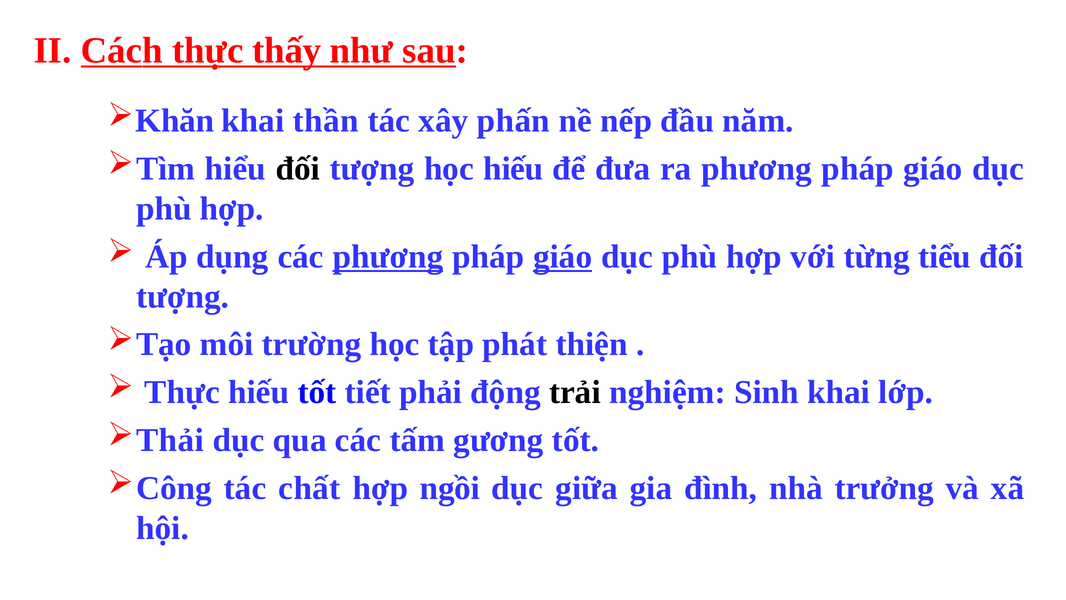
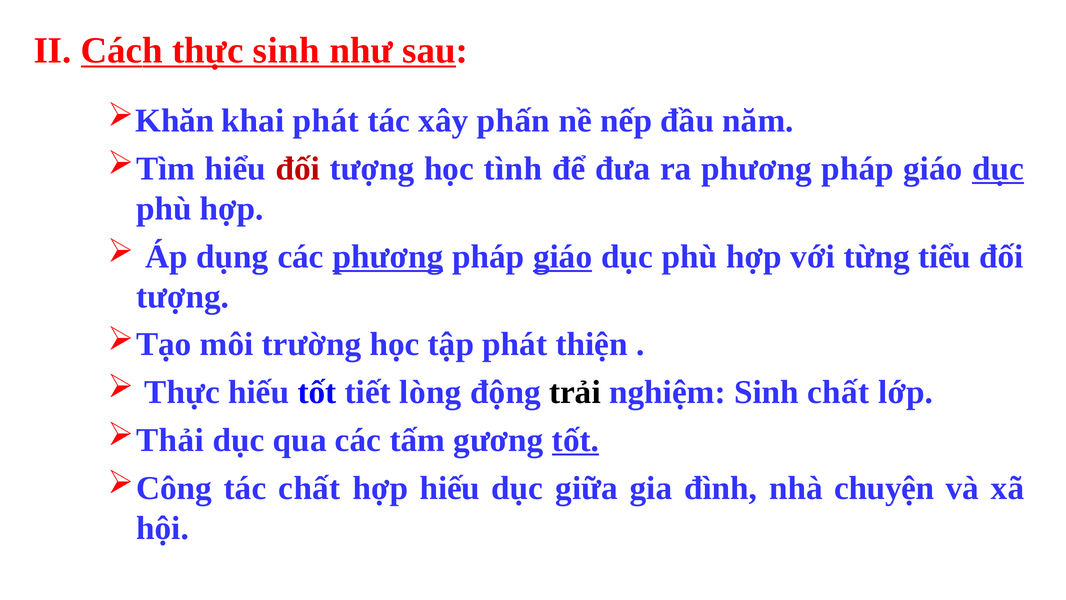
thực thấy: thấy -> sinh
khai thần: thần -> phát
đối at (298, 169) colour: black -> red
học hiếu: hiếu -> tình
dục at (998, 169) underline: none -> present
phải: phải -> lòng
Sinh khai: khai -> chất
tốt at (576, 440) underline: none -> present
hợp ngồi: ngồi -> hiếu
trưởng: trưởng -> chuyện
